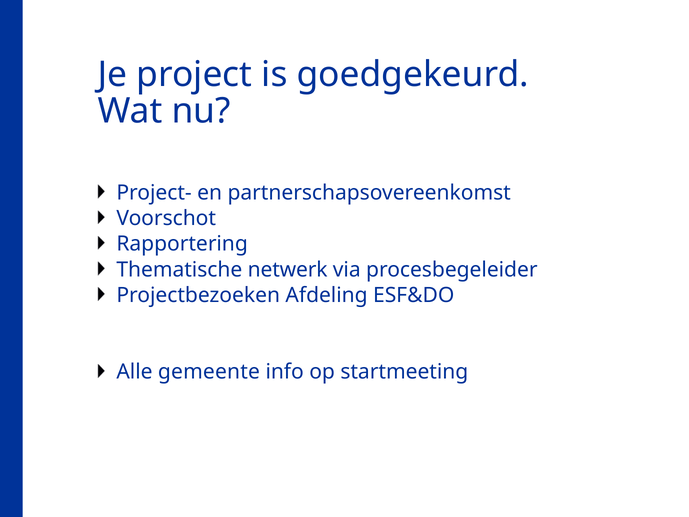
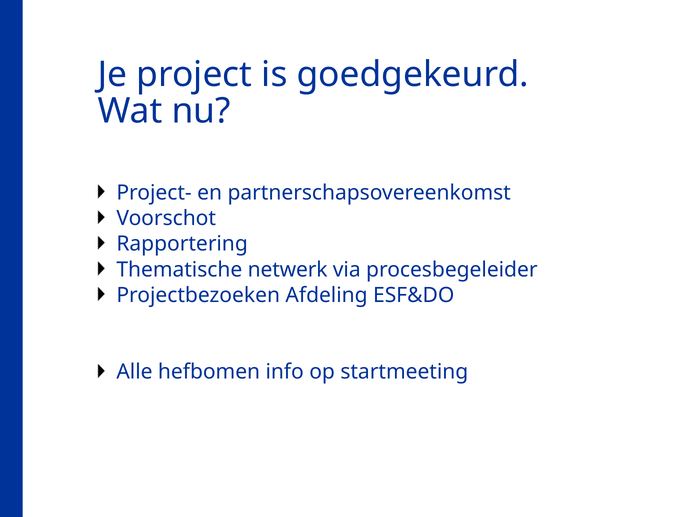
gemeente: gemeente -> hefbomen
